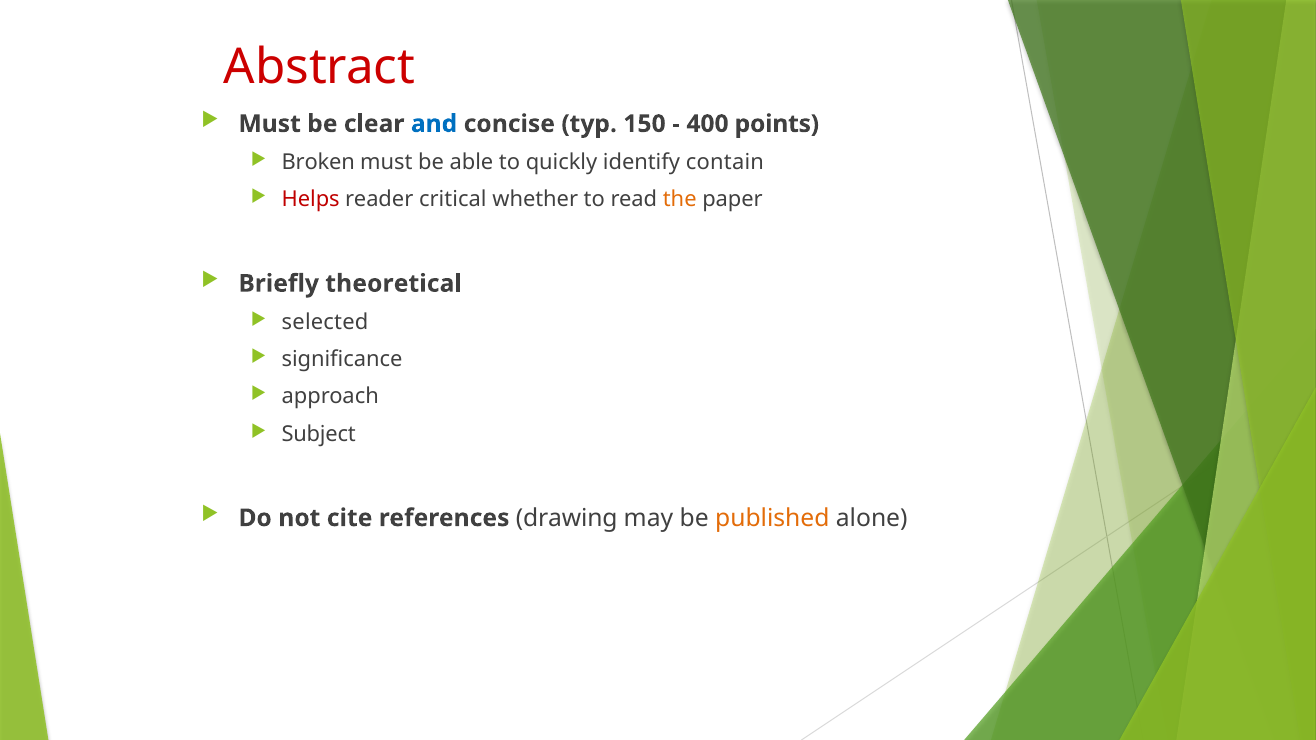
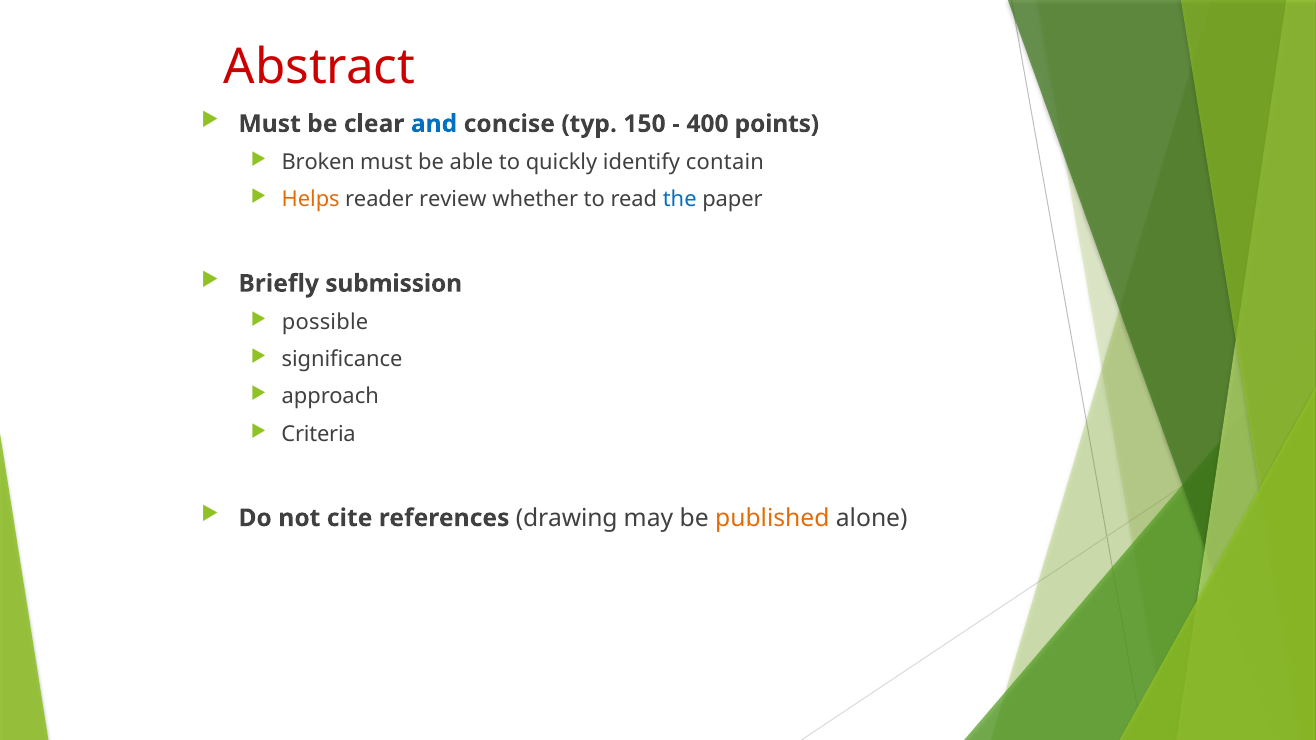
Helps colour: red -> orange
critical: critical -> review
the colour: orange -> blue
theoretical: theoretical -> submission
selected: selected -> possible
Subject: Subject -> Criteria
